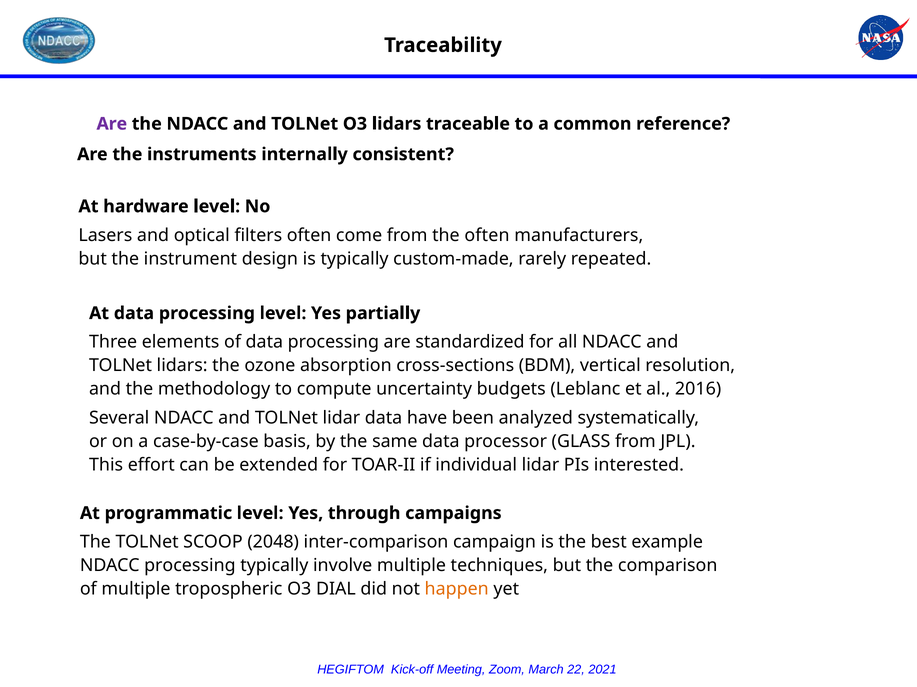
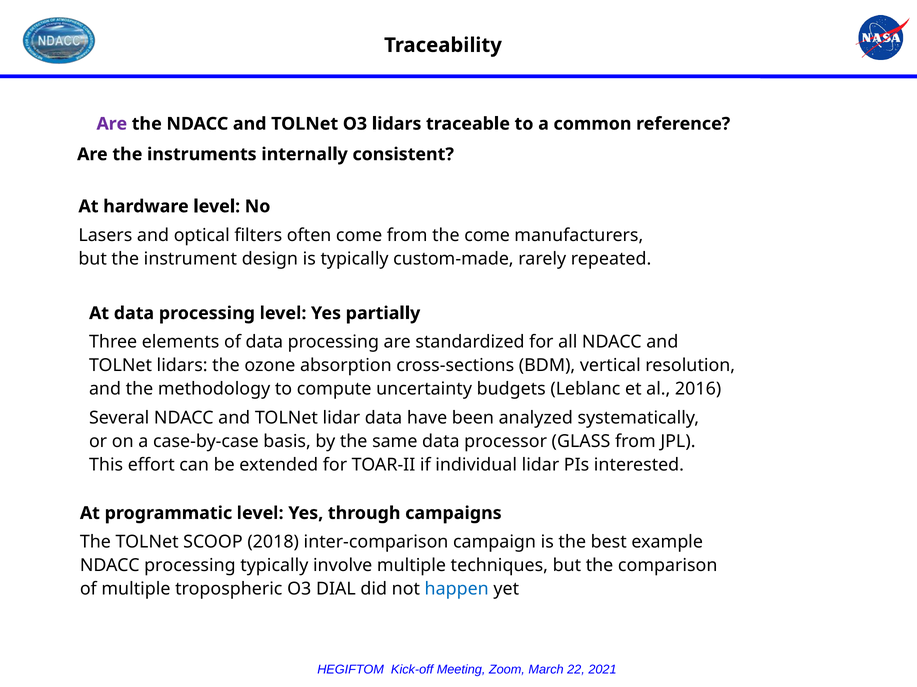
the often: often -> come
2048: 2048 -> 2018
happen colour: orange -> blue
